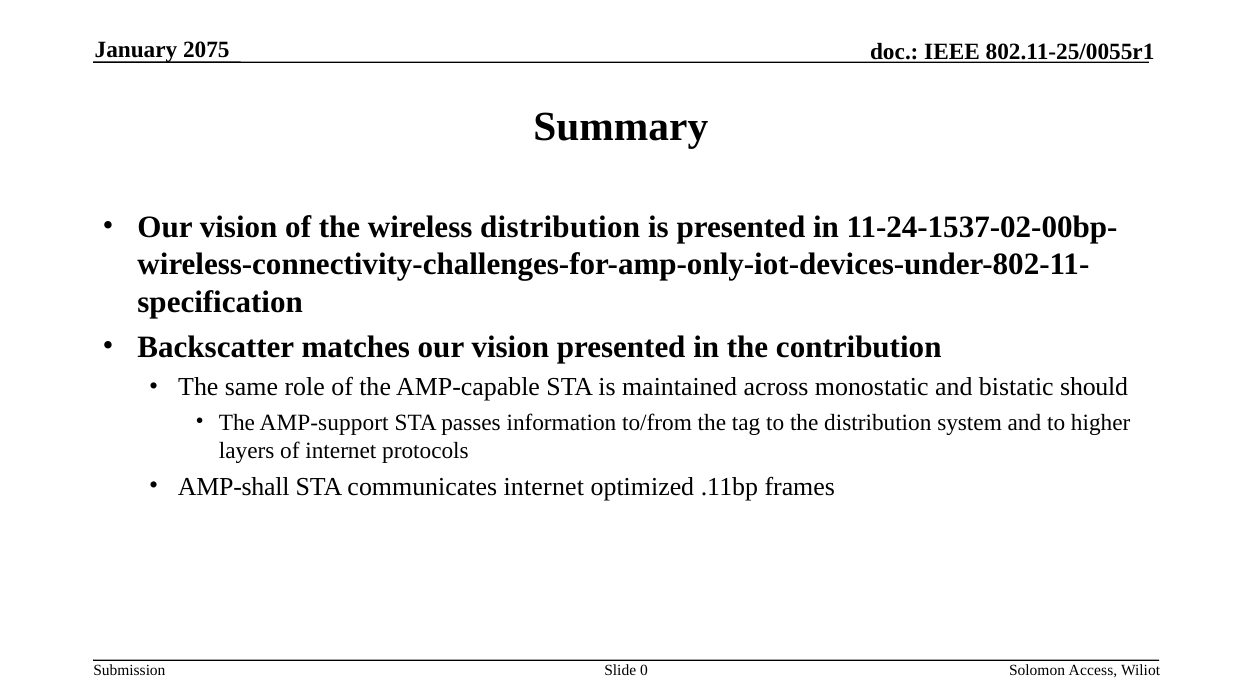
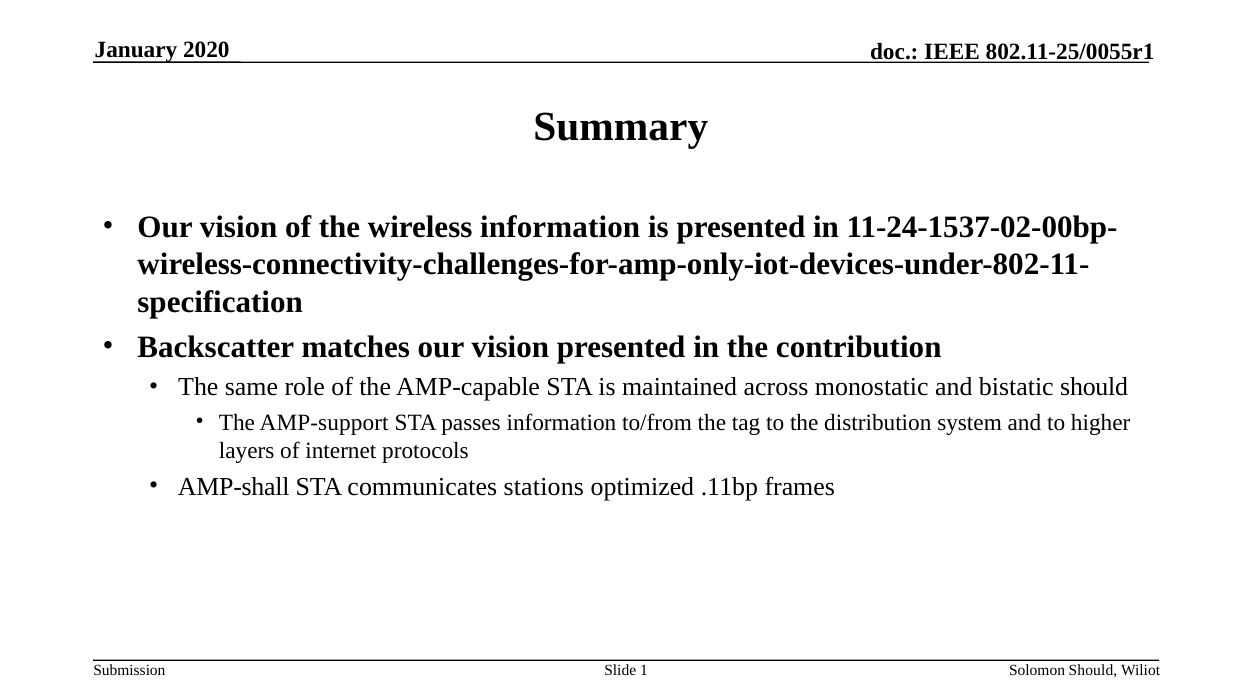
2075: 2075 -> 2020
wireless distribution: distribution -> information
communicates internet: internet -> stations
0: 0 -> 1
Solomon Access: Access -> Should
